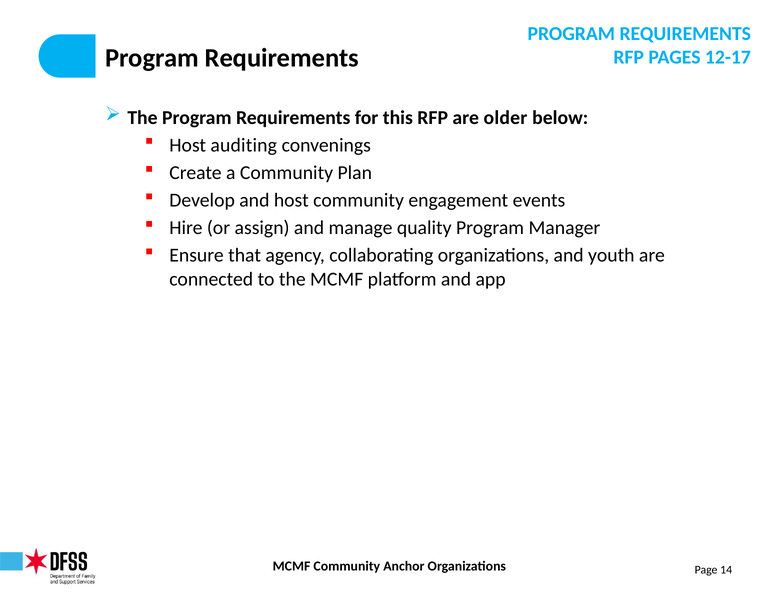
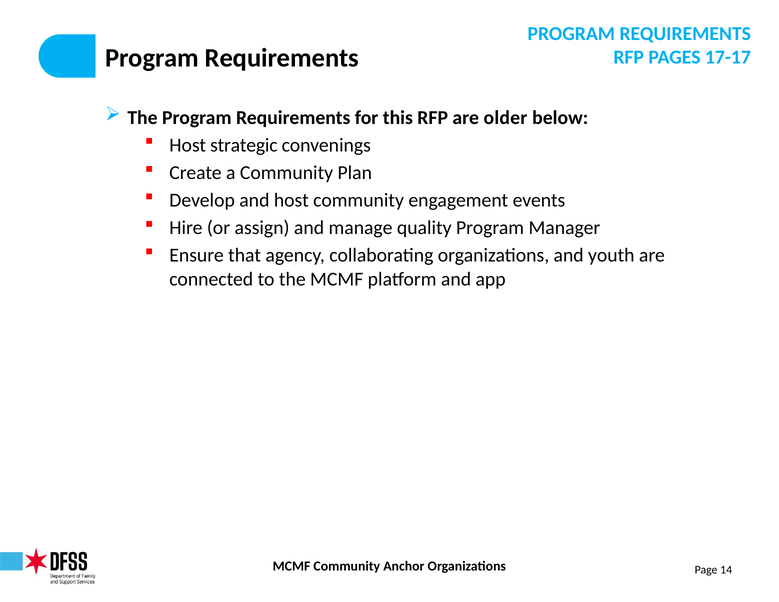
12-17: 12-17 -> 17-17
auditing: auditing -> strategic
